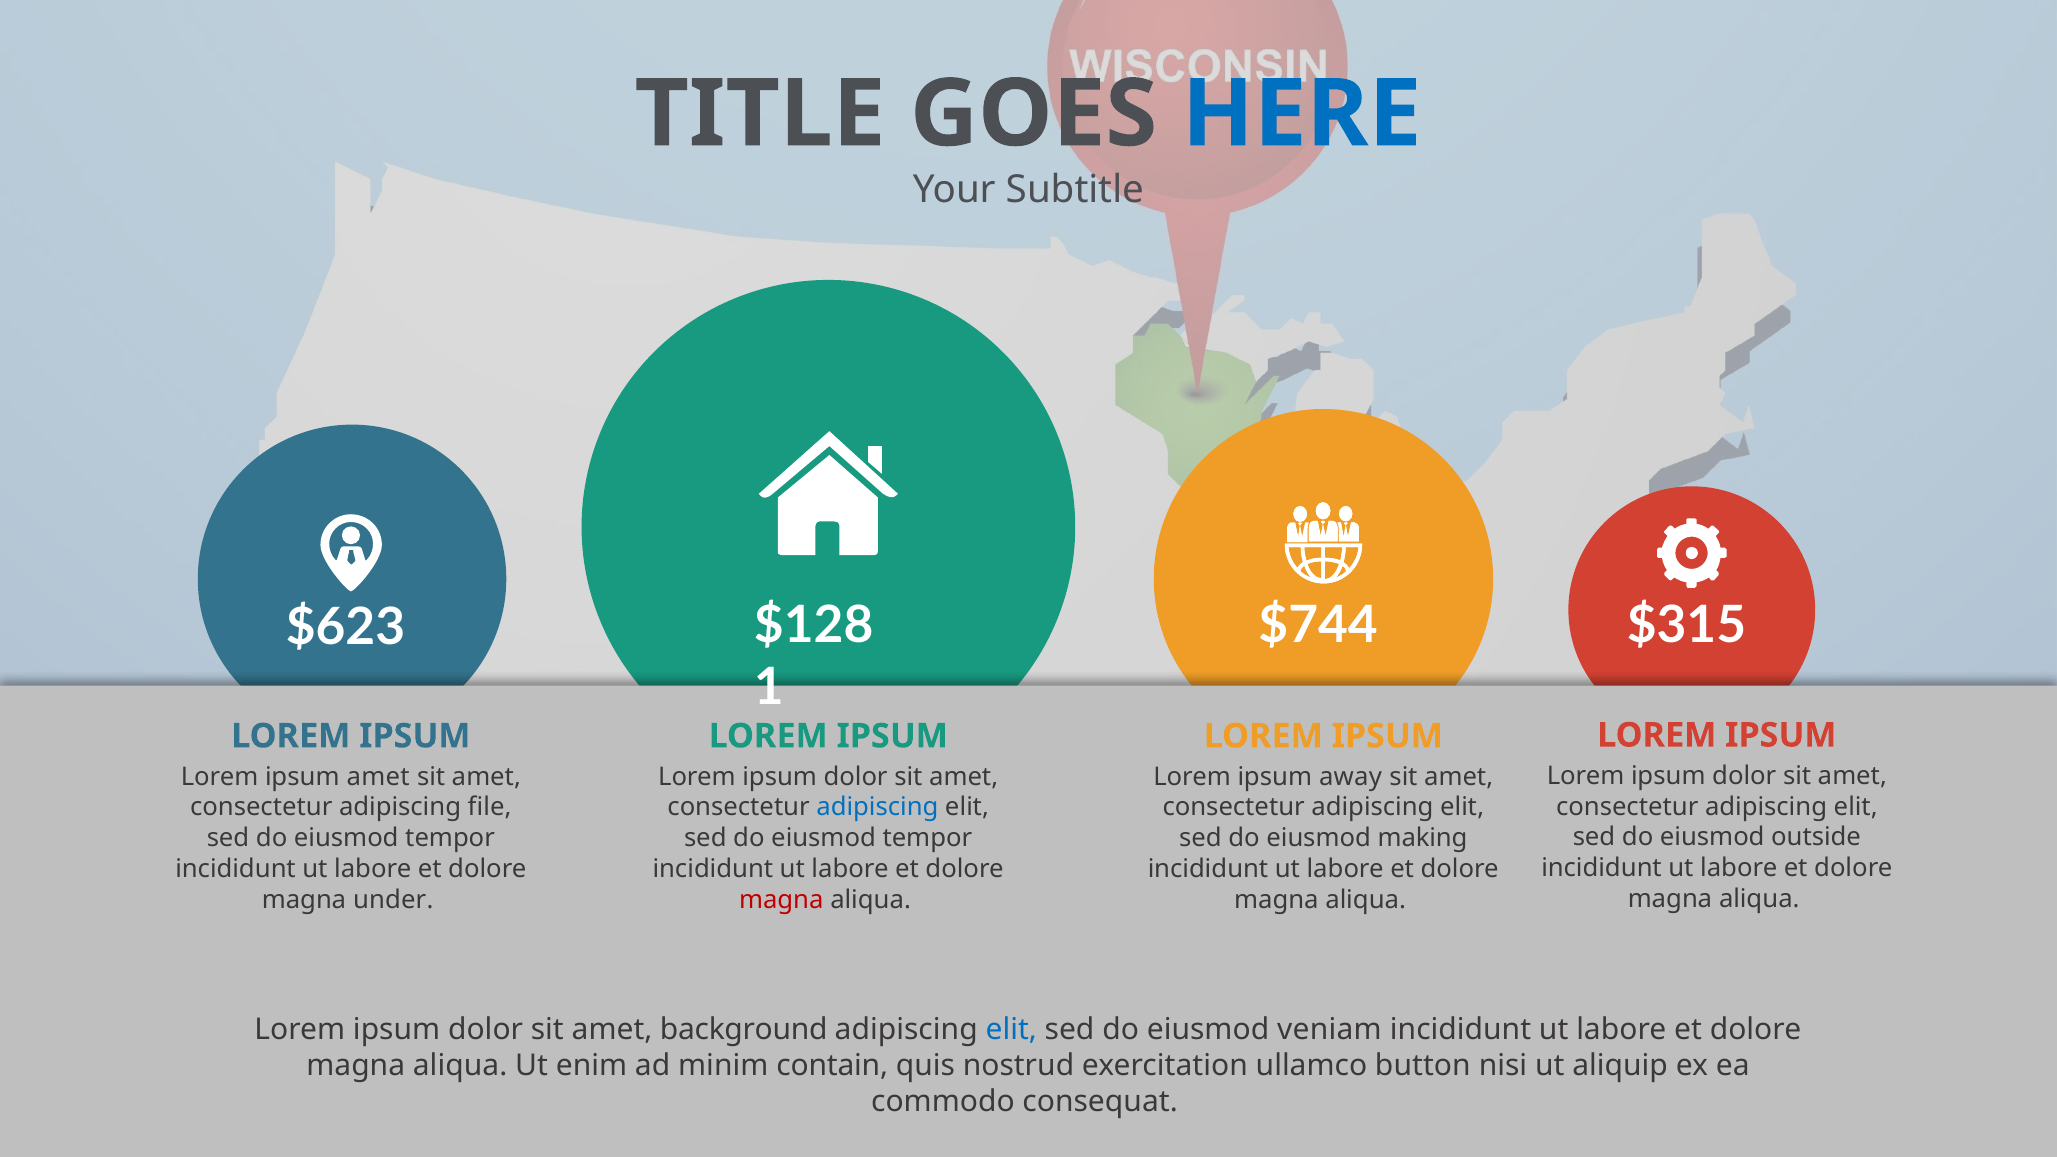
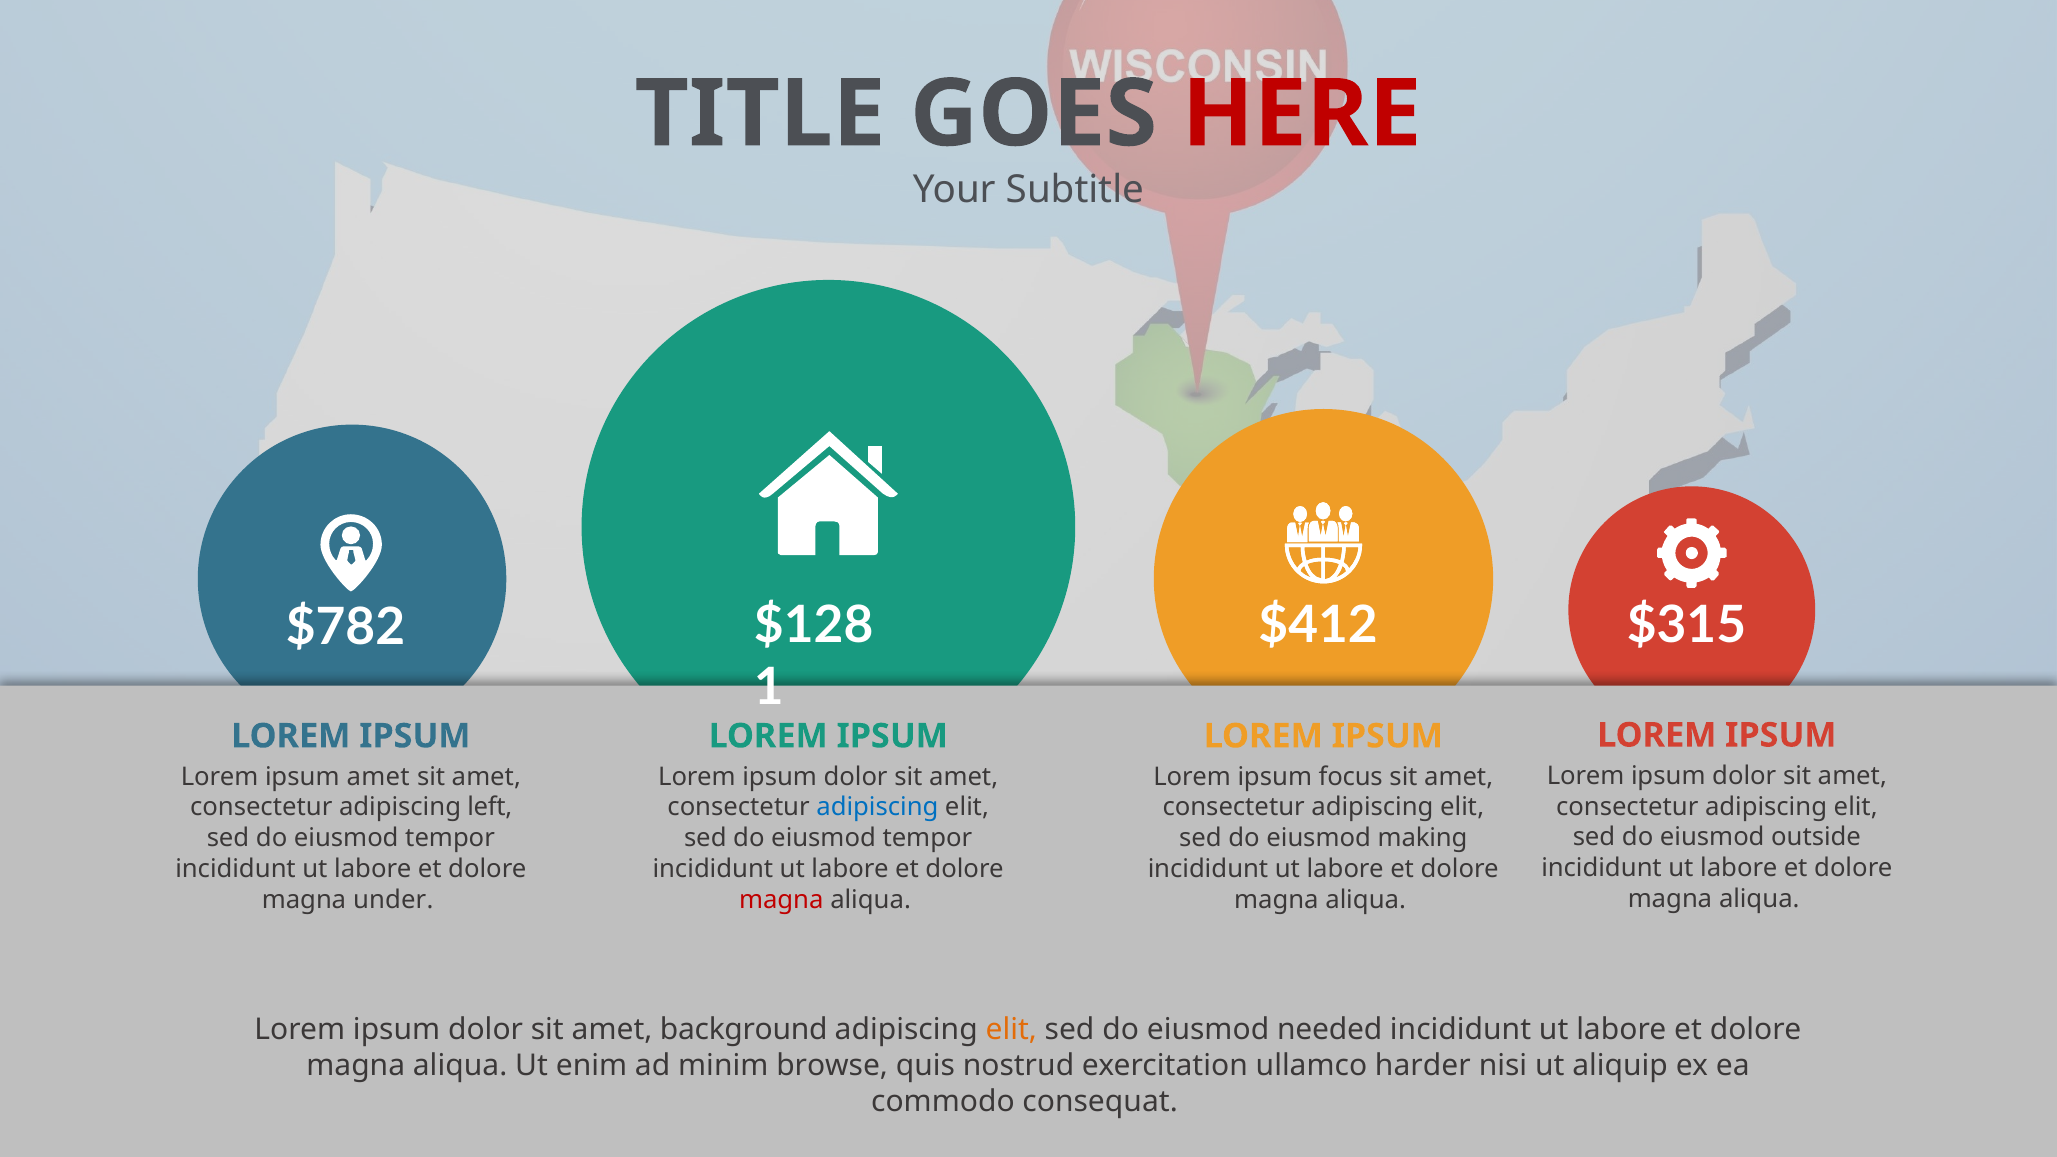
HERE colour: blue -> red
$744: $744 -> $412
$623: $623 -> $782
away: away -> focus
file: file -> left
elit at (1011, 1030) colour: blue -> orange
veniam: veniam -> needed
contain: contain -> browse
button: button -> harder
